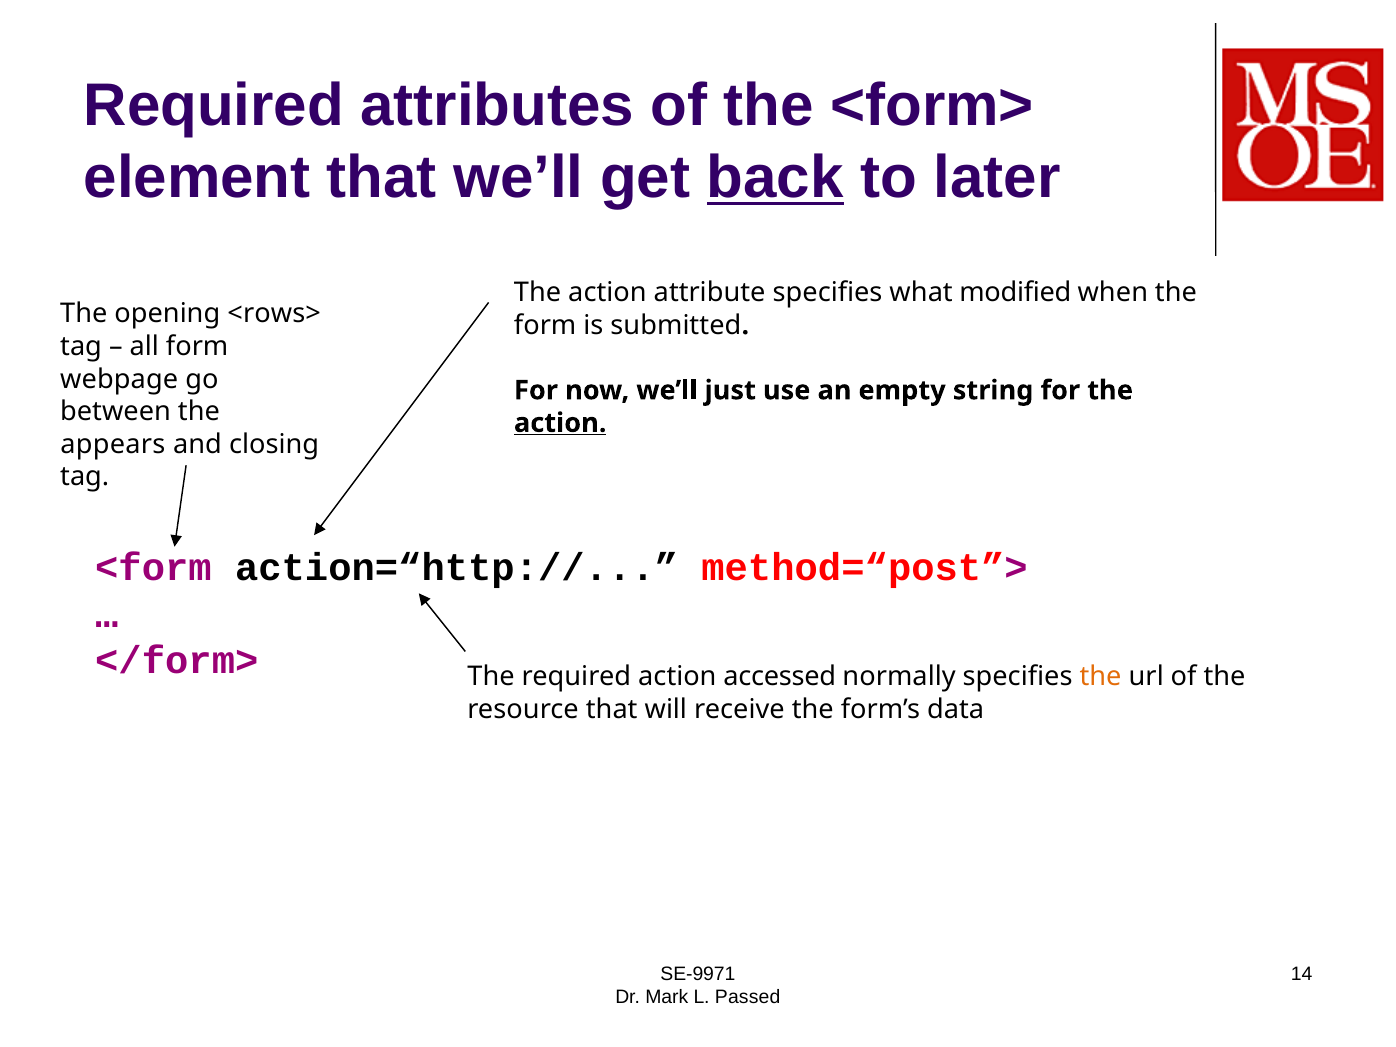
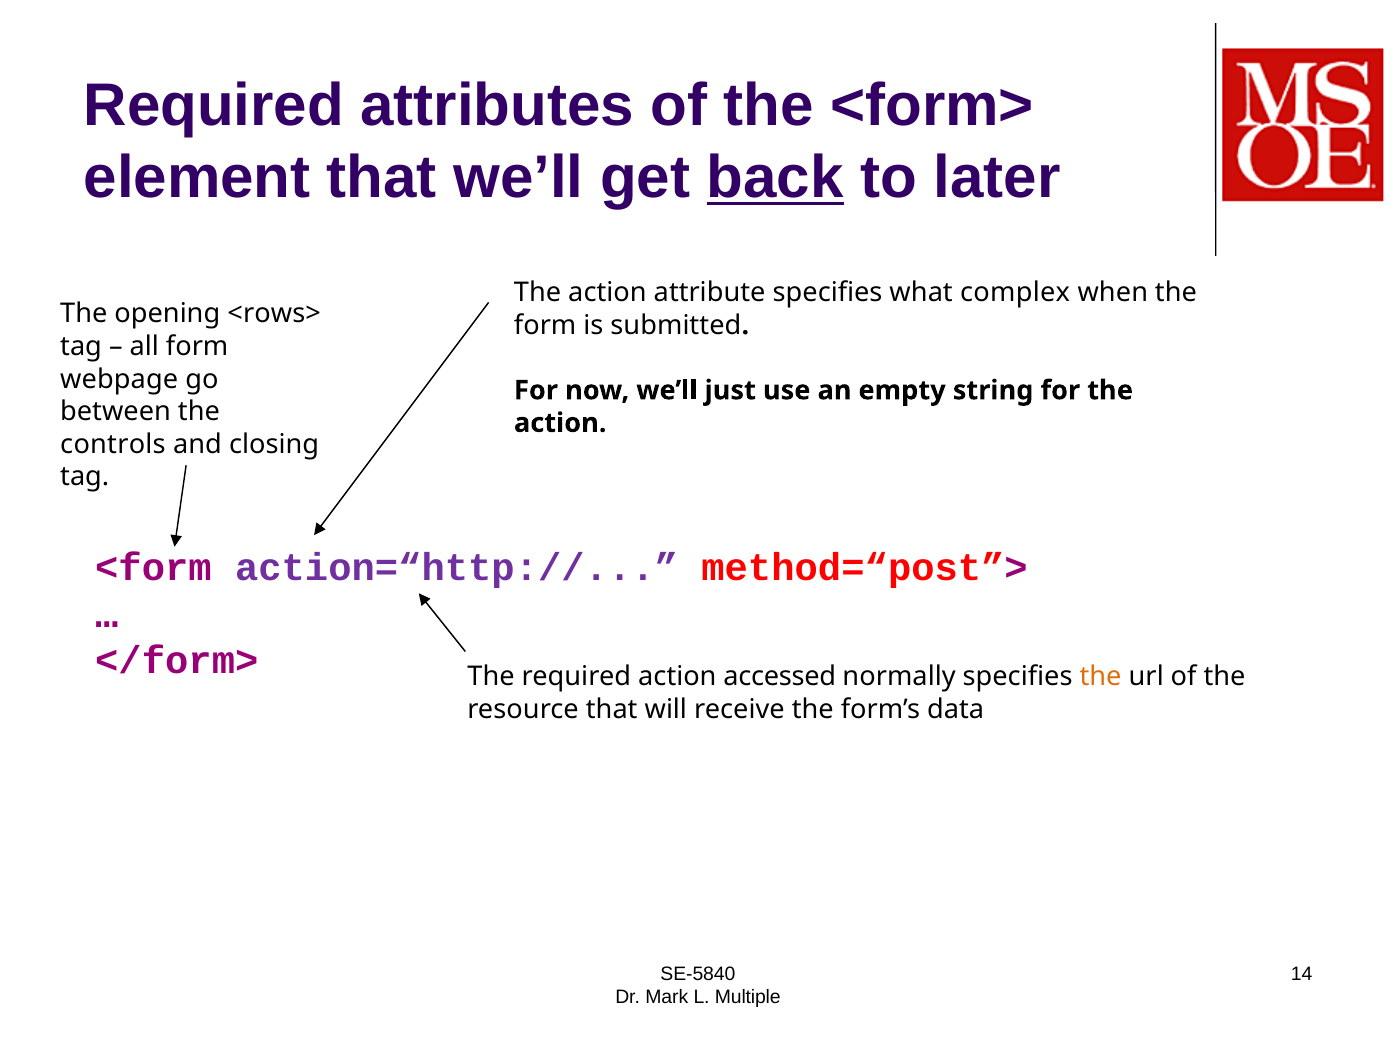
modified: modified -> complex
action at (560, 423) underline: present -> none
appears: appears -> controls
action=“http:// colour: black -> purple
SE-9971: SE-9971 -> SE-5840
Passed: Passed -> Multiple
